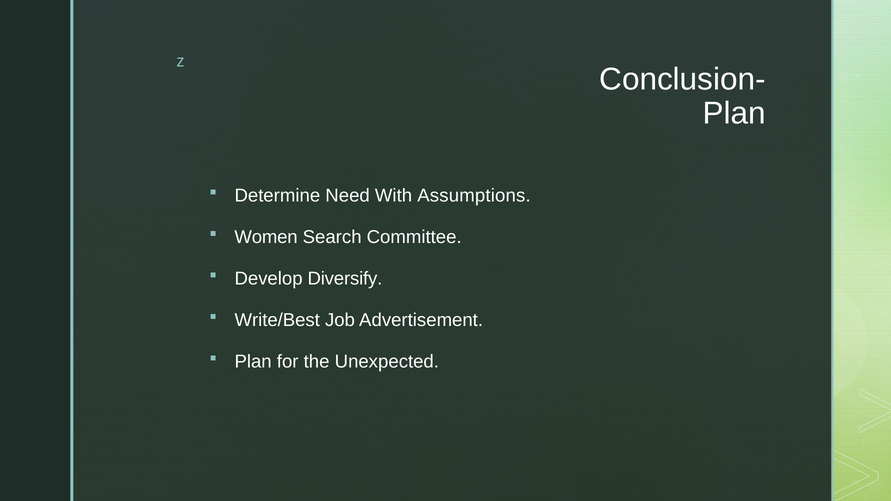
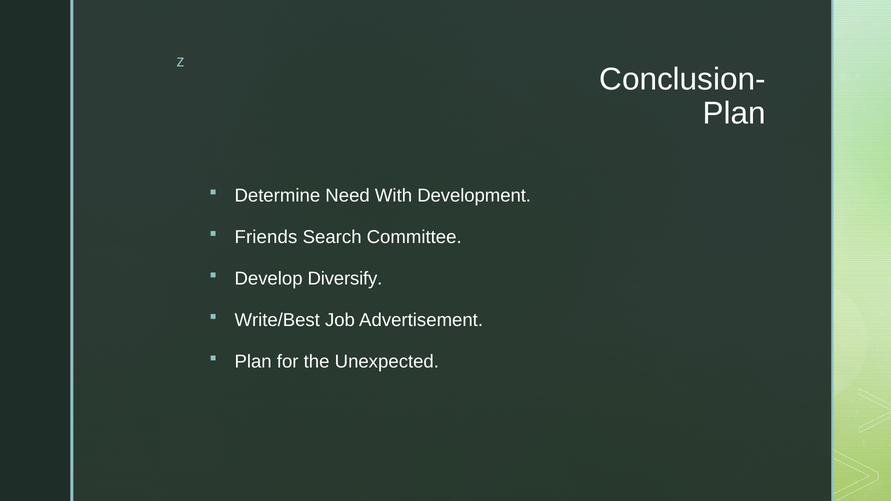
Assumptions: Assumptions -> Development
Women: Women -> Friends
